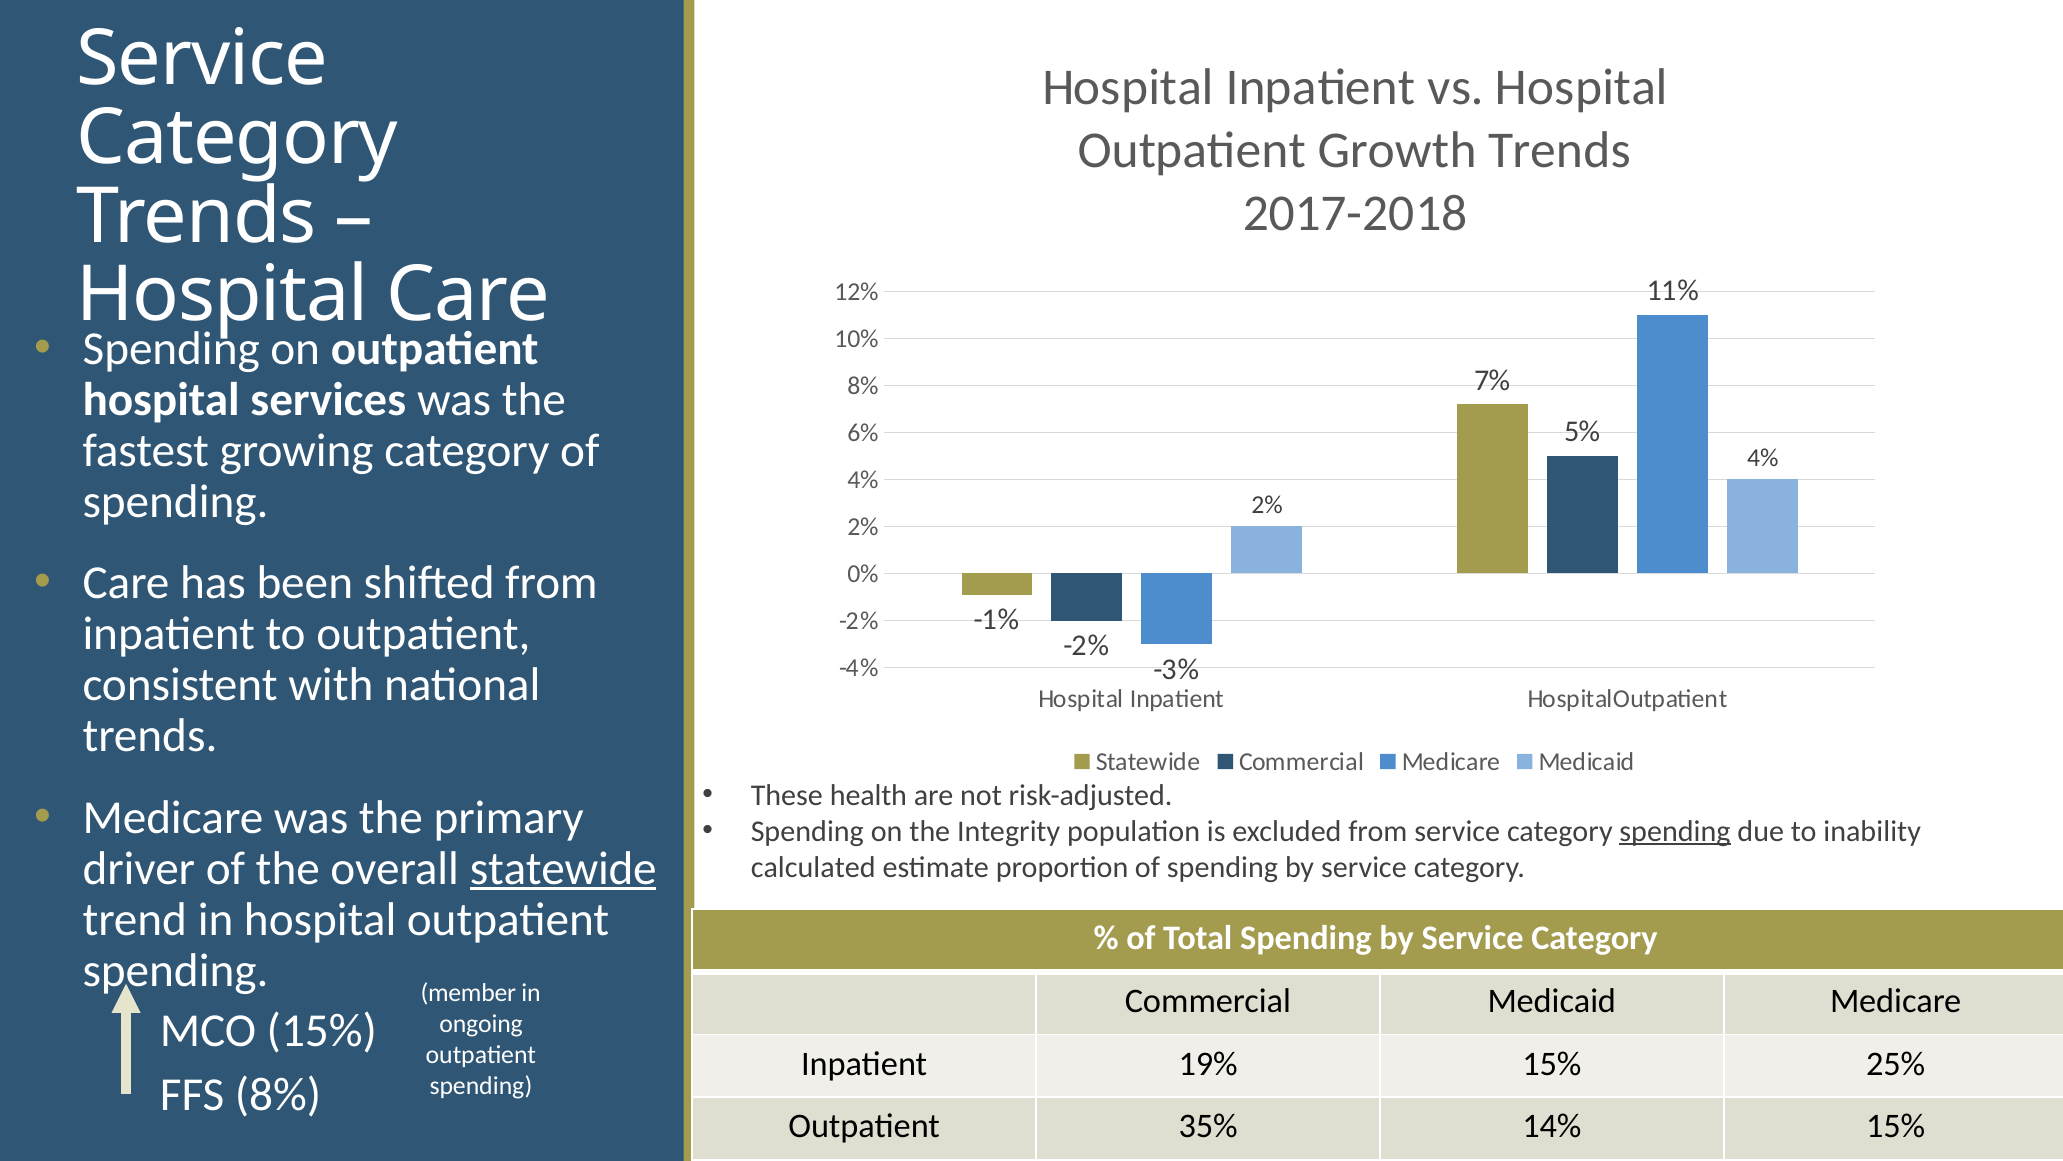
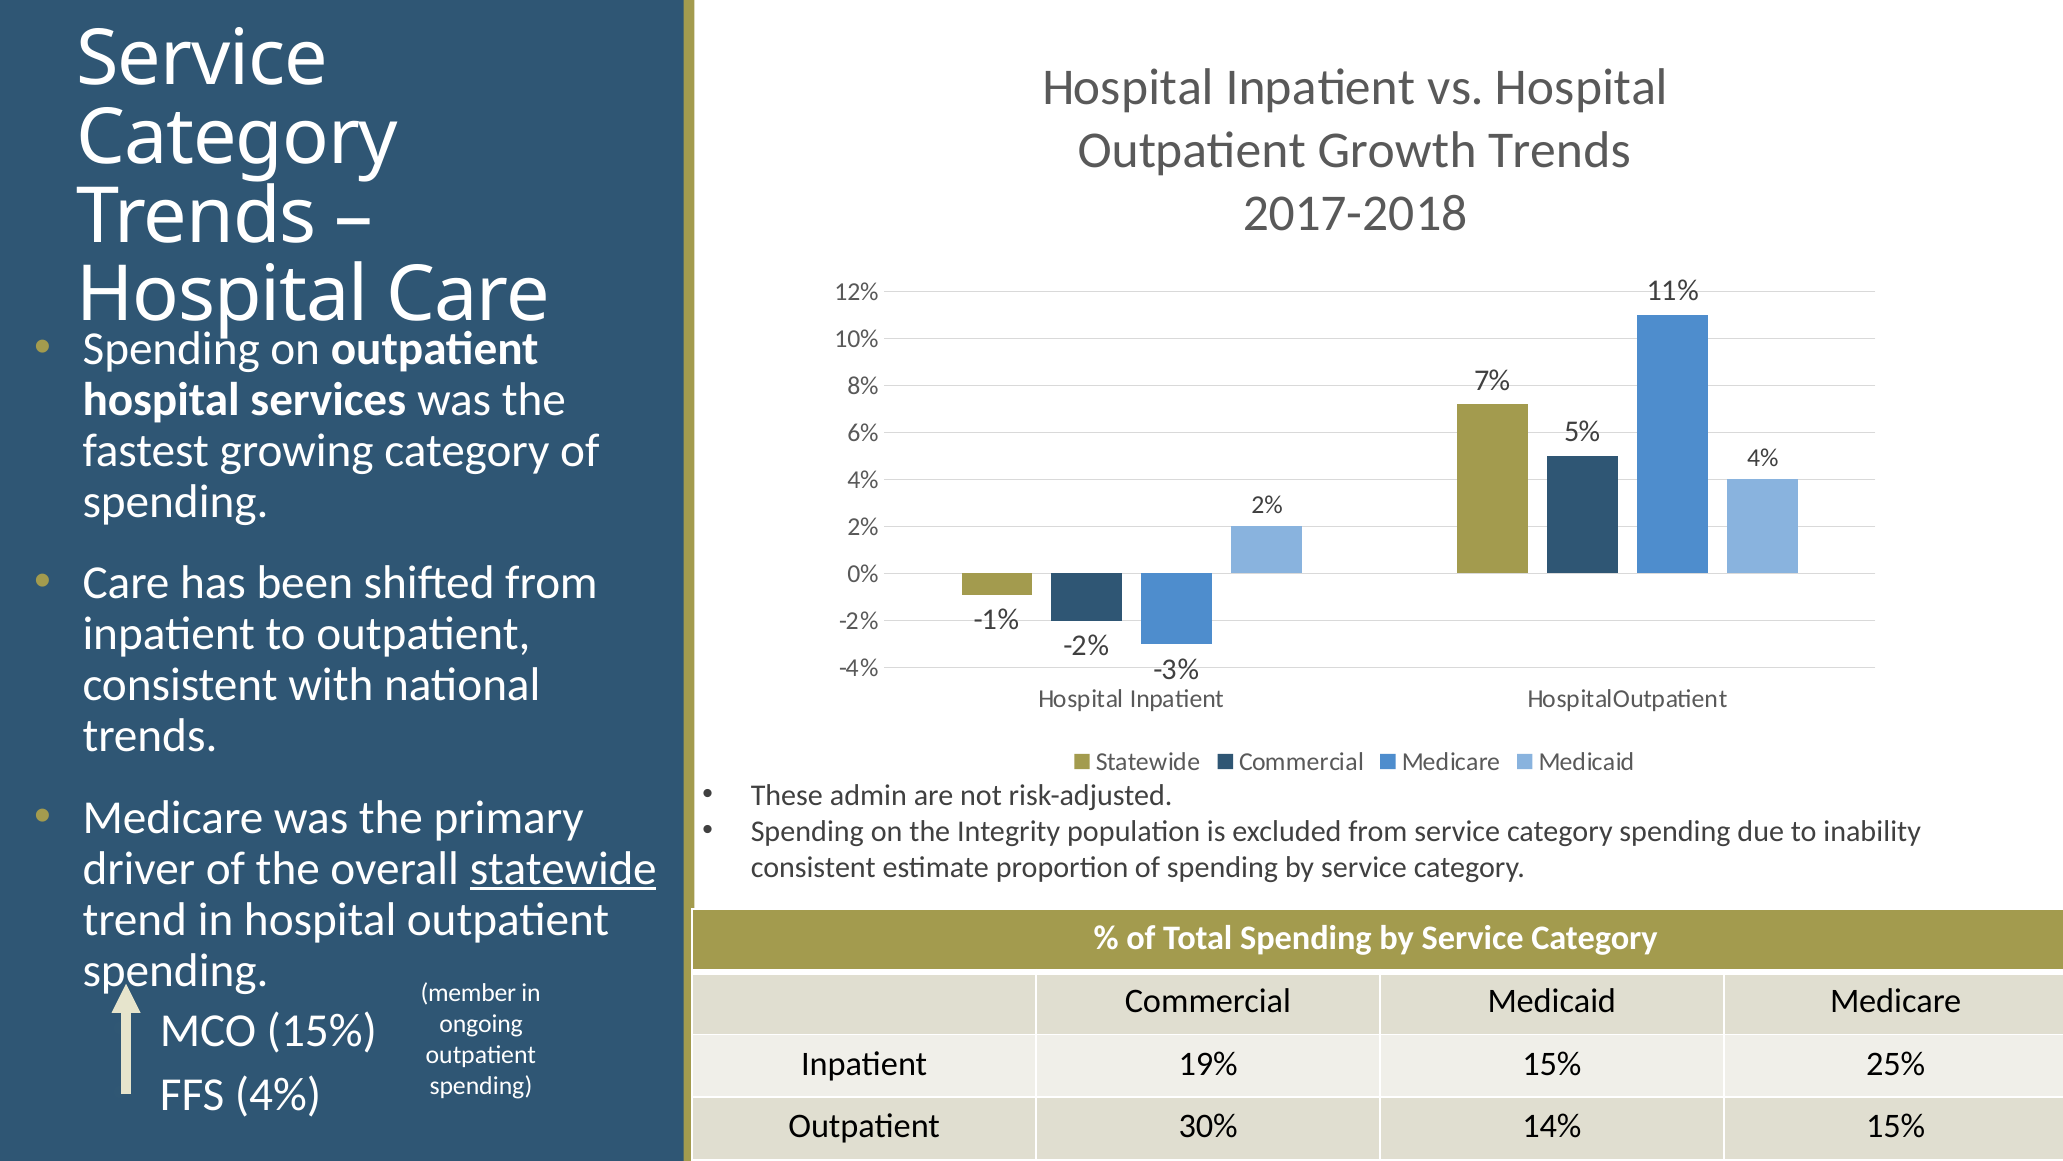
health: health -> admin
spending at (1675, 831) underline: present -> none
calculated at (813, 867): calculated -> consistent
FFS 8%: 8% -> 4%
35%: 35% -> 30%
